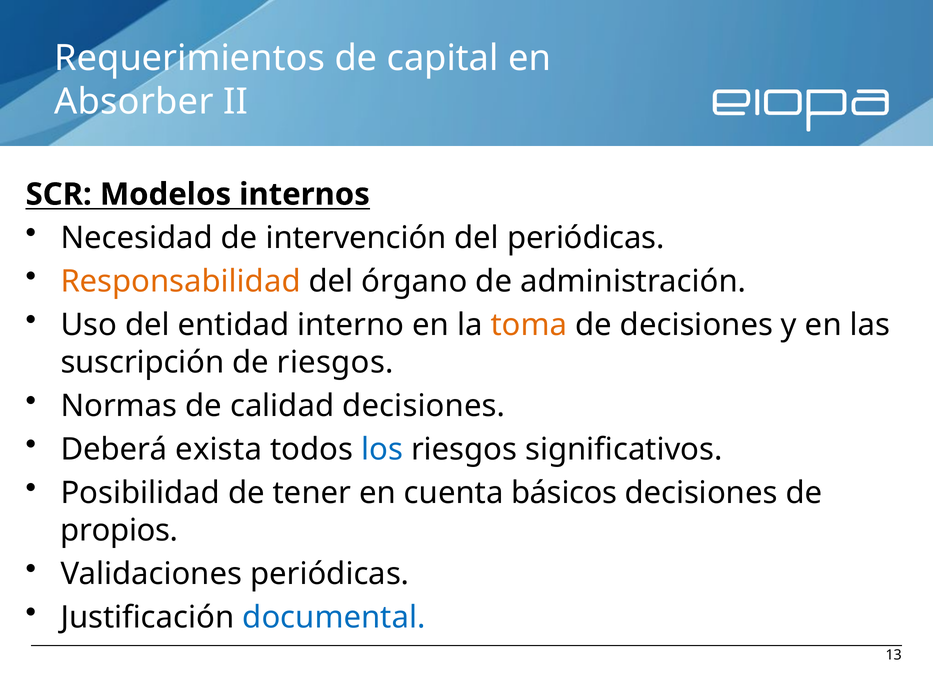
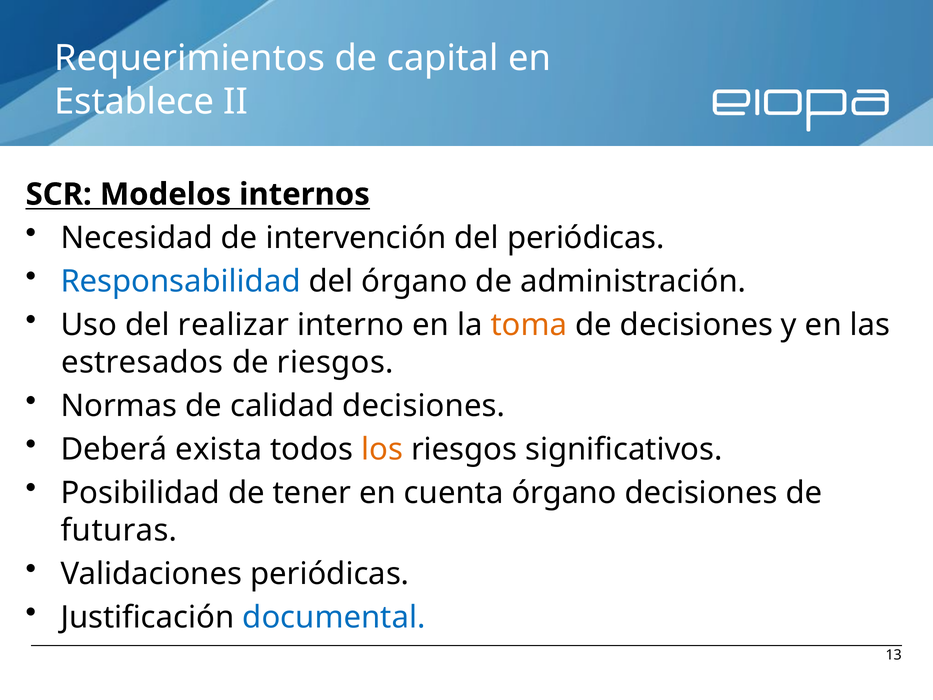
Absorber: Absorber -> Establece
Responsabilidad colour: orange -> blue
entidad: entidad -> realizar
suscripción: suscripción -> estresados
los colour: blue -> orange
cuenta básicos: básicos -> órgano
propios: propios -> futuras
